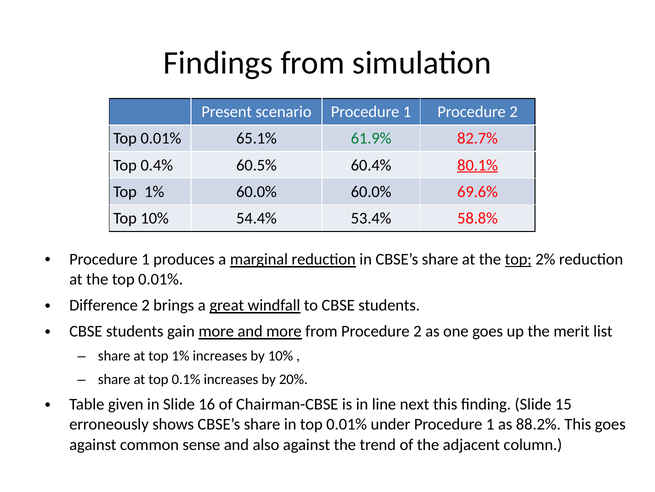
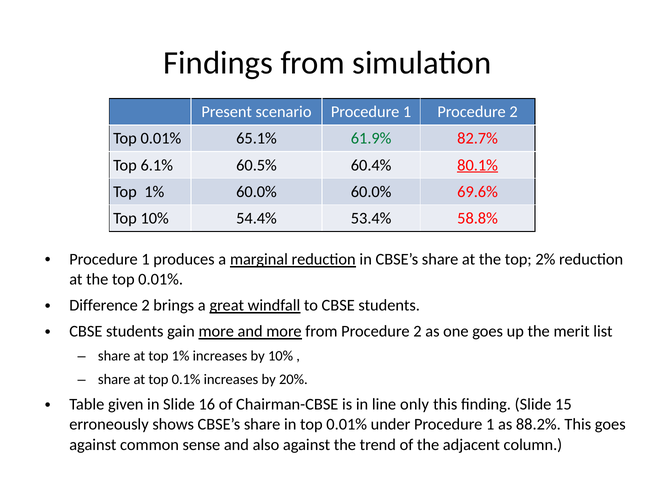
0.4%: 0.4% -> 6.1%
top at (518, 259) underline: present -> none
next: next -> only
